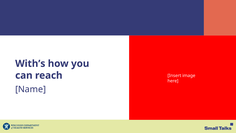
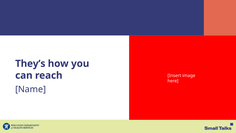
With’s: With’s -> They’s
